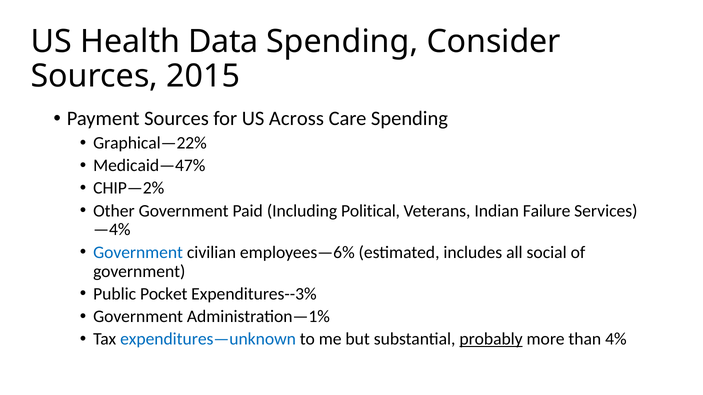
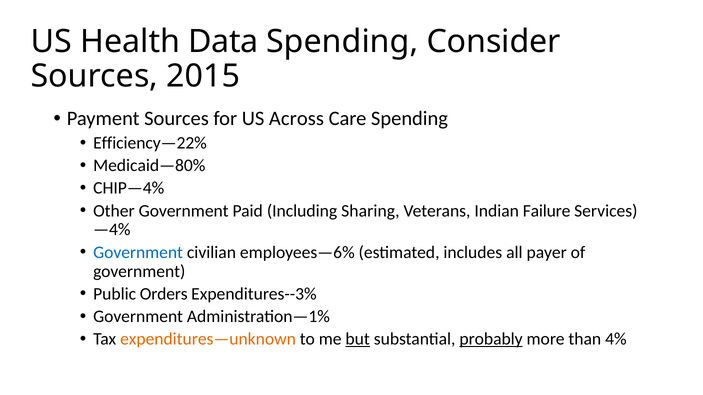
Graphical—22%: Graphical—22% -> Efficiency—22%
Medicaid—47%: Medicaid—47% -> Medicaid—80%
CHIP—2%: CHIP—2% -> CHIP—4%
Political: Political -> Sharing
social: social -> payer
Pocket: Pocket -> Orders
expenditures—unknown colour: blue -> orange
but underline: none -> present
